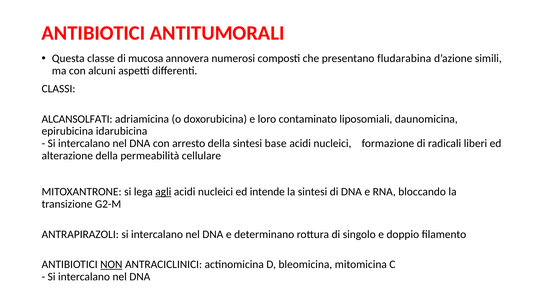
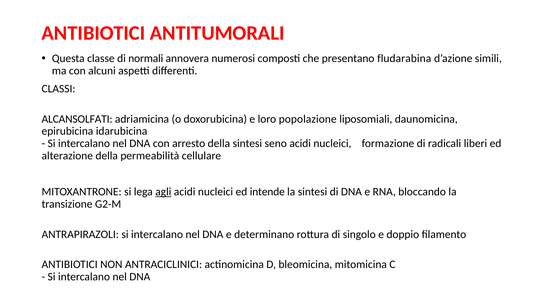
mucosa: mucosa -> normali
contaminato: contaminato -> popolazione
base: base -> seno
NON underline: present -> none
